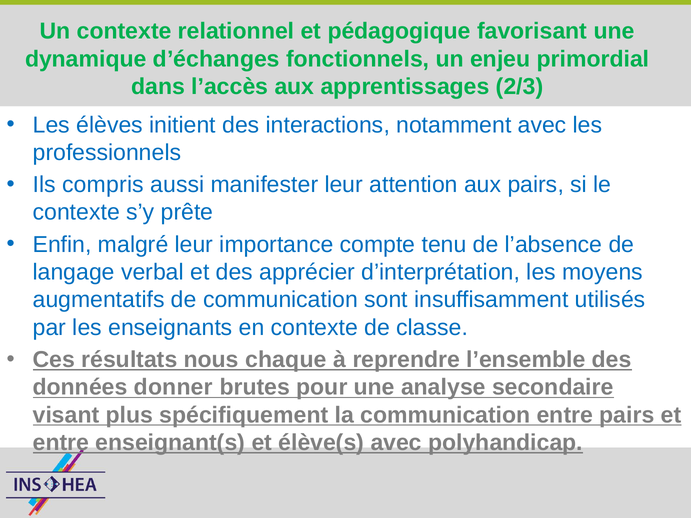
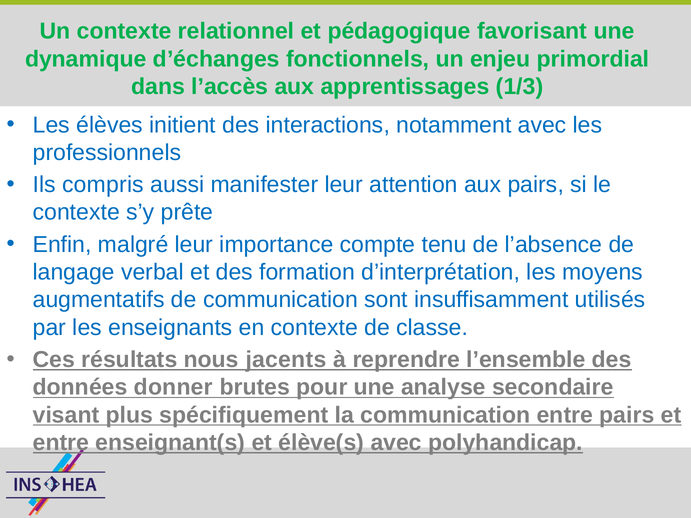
2/3: 2/3 -> 1/3
apprécier: apprécier -> formation
chaque: chaque -> jacents
